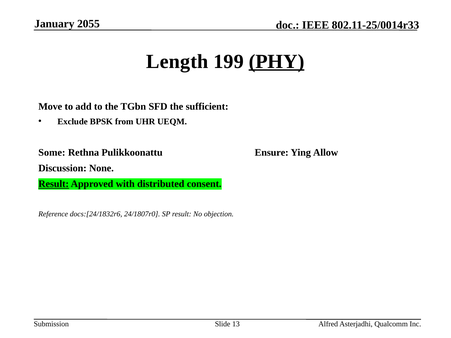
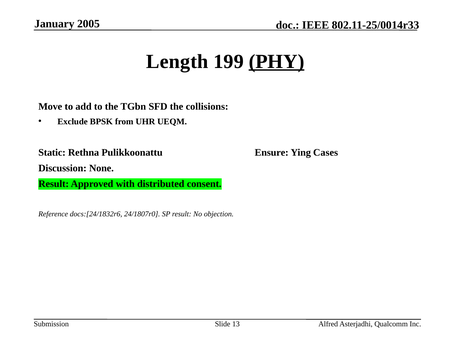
2055: 2055 -> 2005
sufficient: sufficient -> collisions
Some: Some -> Static
Allow: Allow -> Cases
Result at (54, 184) underline: present -> none
